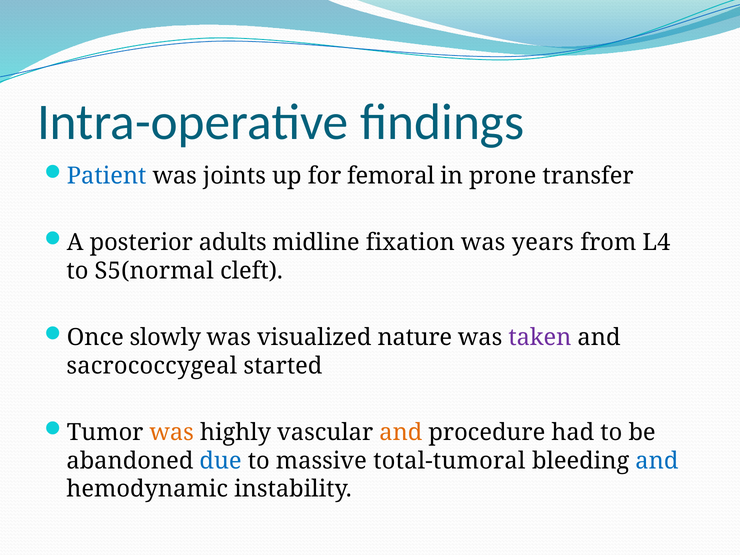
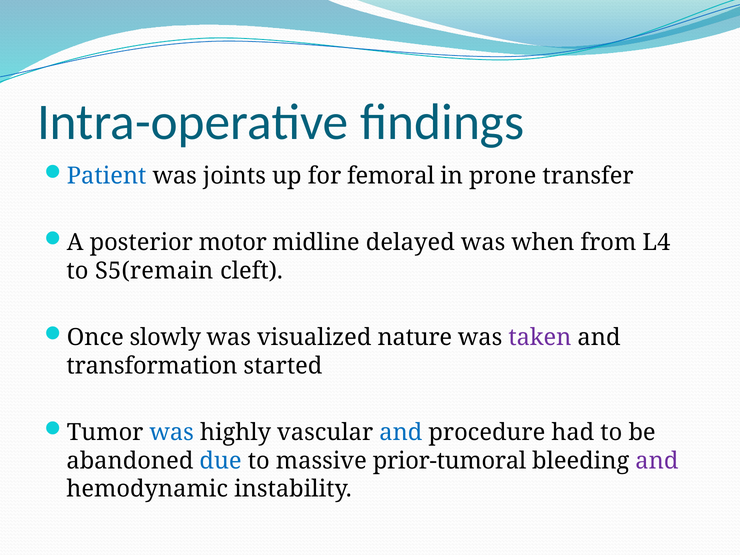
adults: adults -> motor
fixation: fixation -> delayed
years: years -> when
S5(normal: S5(normal -> S5(remain
sacrococcygeal: sacrococcygeal -> transformation
was at (172, 432) colour: orange -> blue
and at (401, 432) colour: orange -> blue
total-tumoral: total-tumoral -> prior-tumoral
and at (657, 461) colour: blue -> purple
